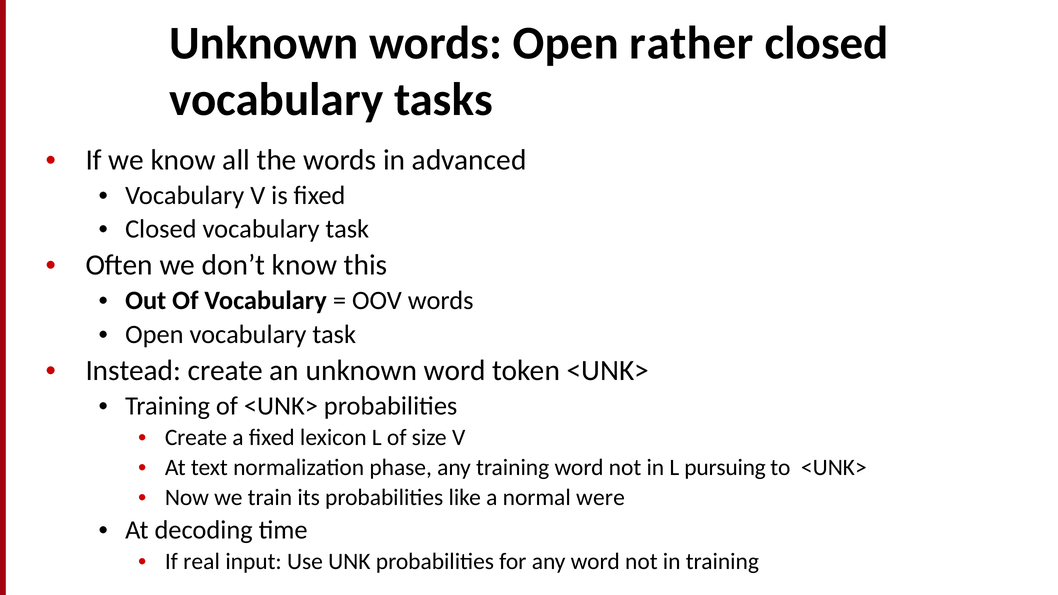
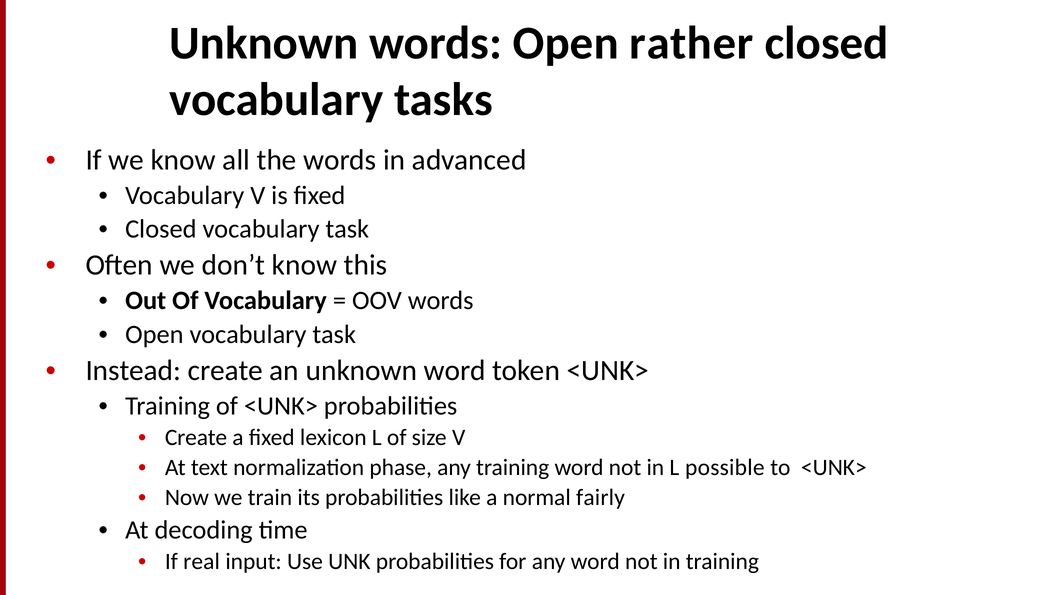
pursuing: pursuing -> possible
were: were -> fairly
